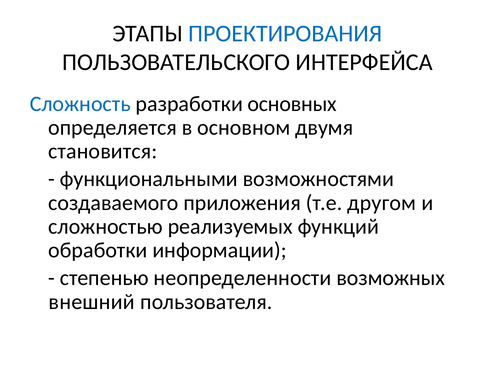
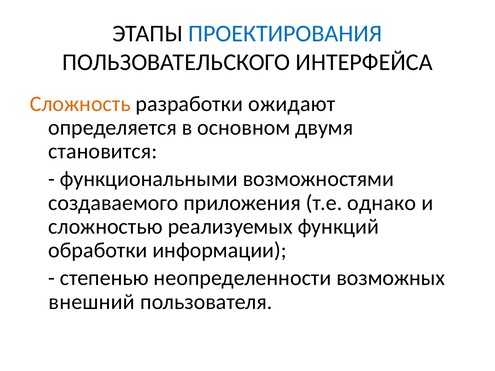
Сложность colour: blue -> orange
основных: основных -> ожидают
другом: другом -> однако
